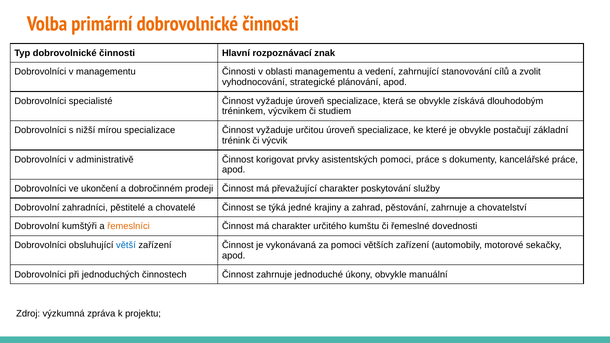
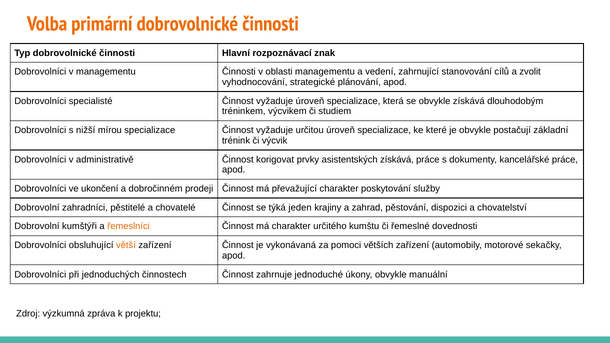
asistentských pomoci: pomoci -> získává
jedné: jedné -> jeden
pěstování zahrnuje: zahrnuje -> dispozici
větší colour: blue -> orange
